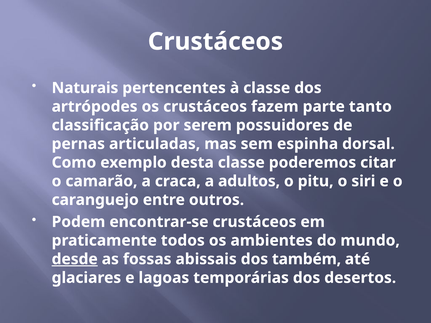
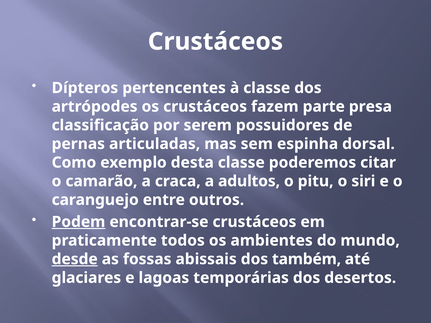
Naturais: Naturais -> Dípteros
tanto: tanto -> presa
Podem underline: none -> present
